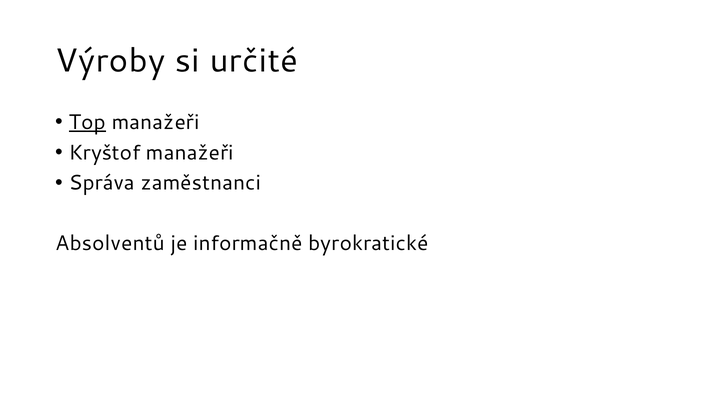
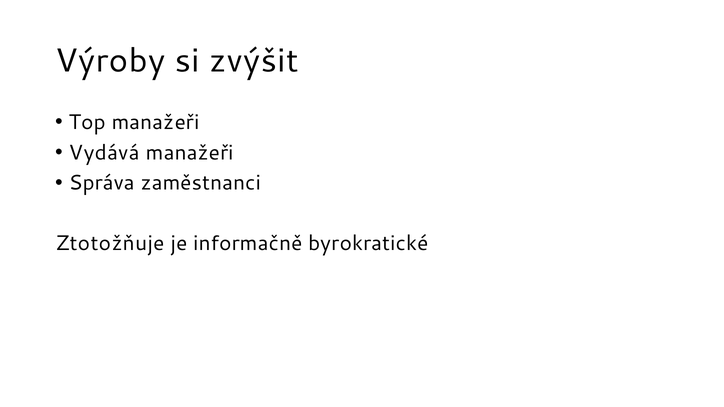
určité: určité -> zvýšit
Top underline: present -> none
Kryštof: Kryštof -> Vydává
Absolventů: Absolventů -> Ztotožňuje
